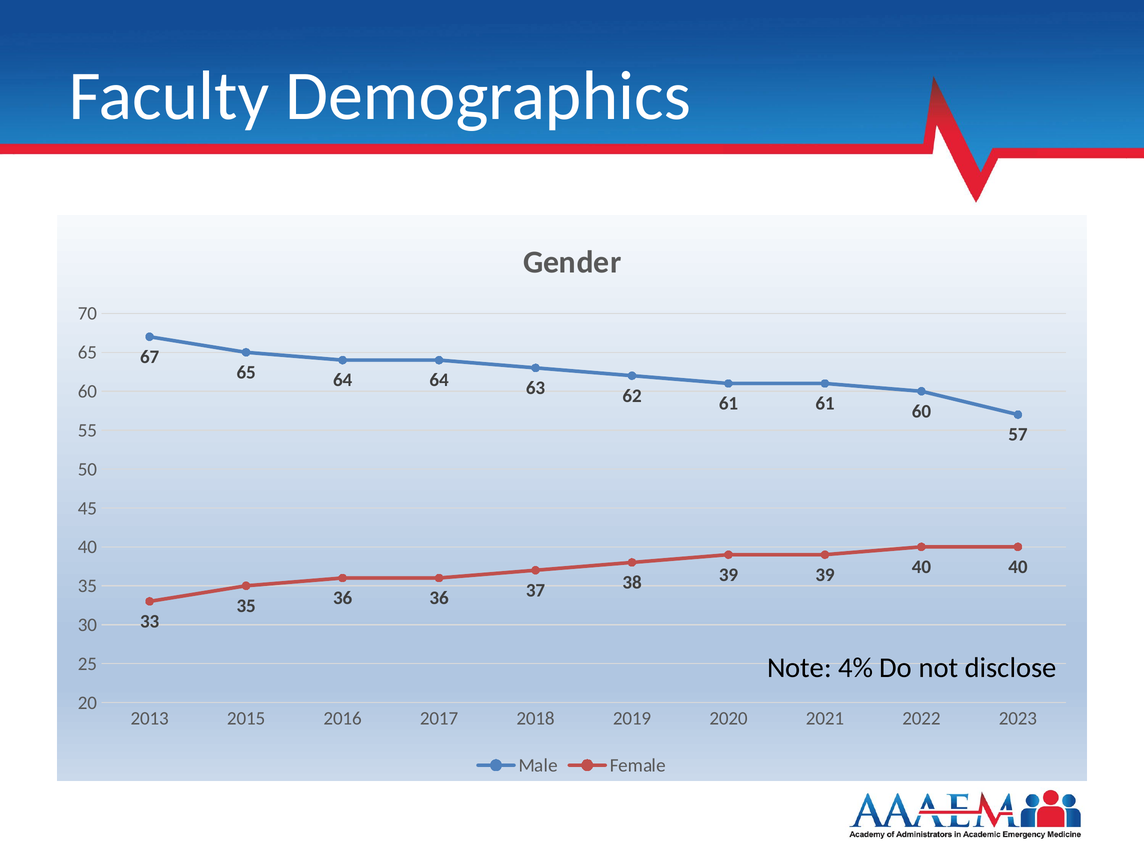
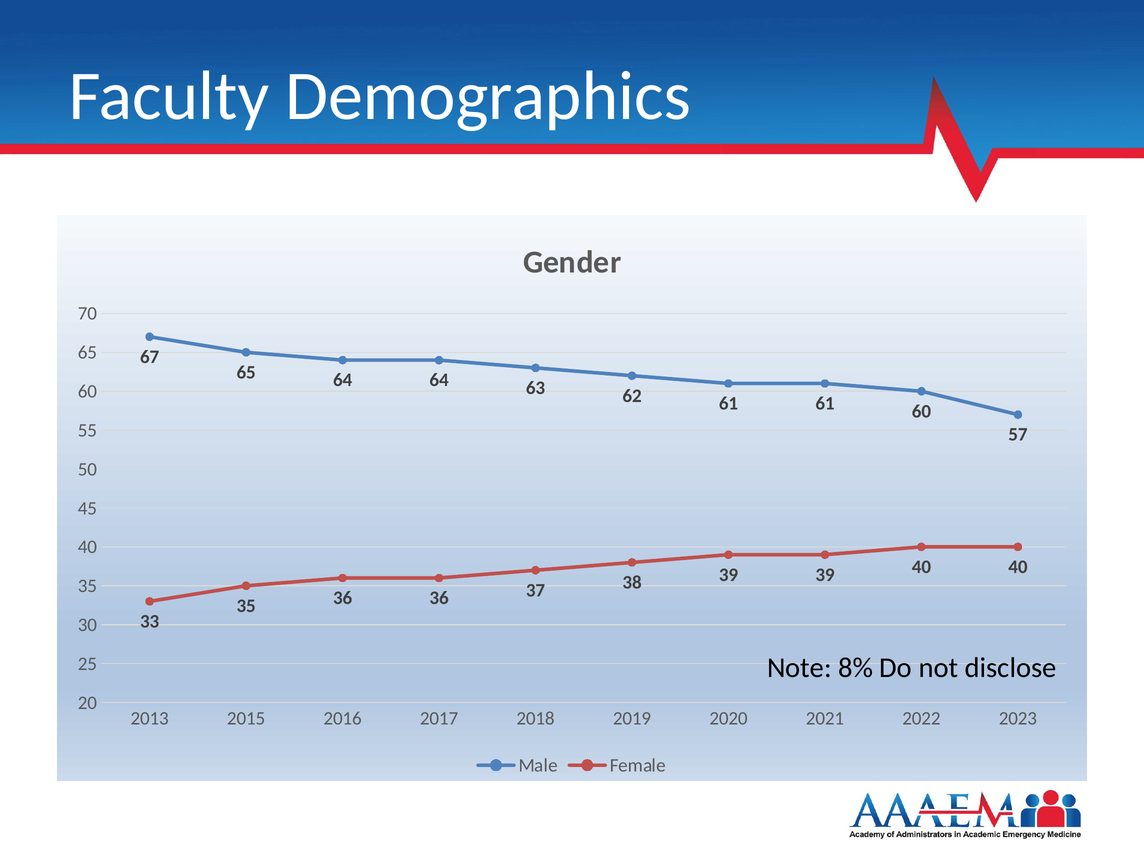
4%: 4% -> 8%
